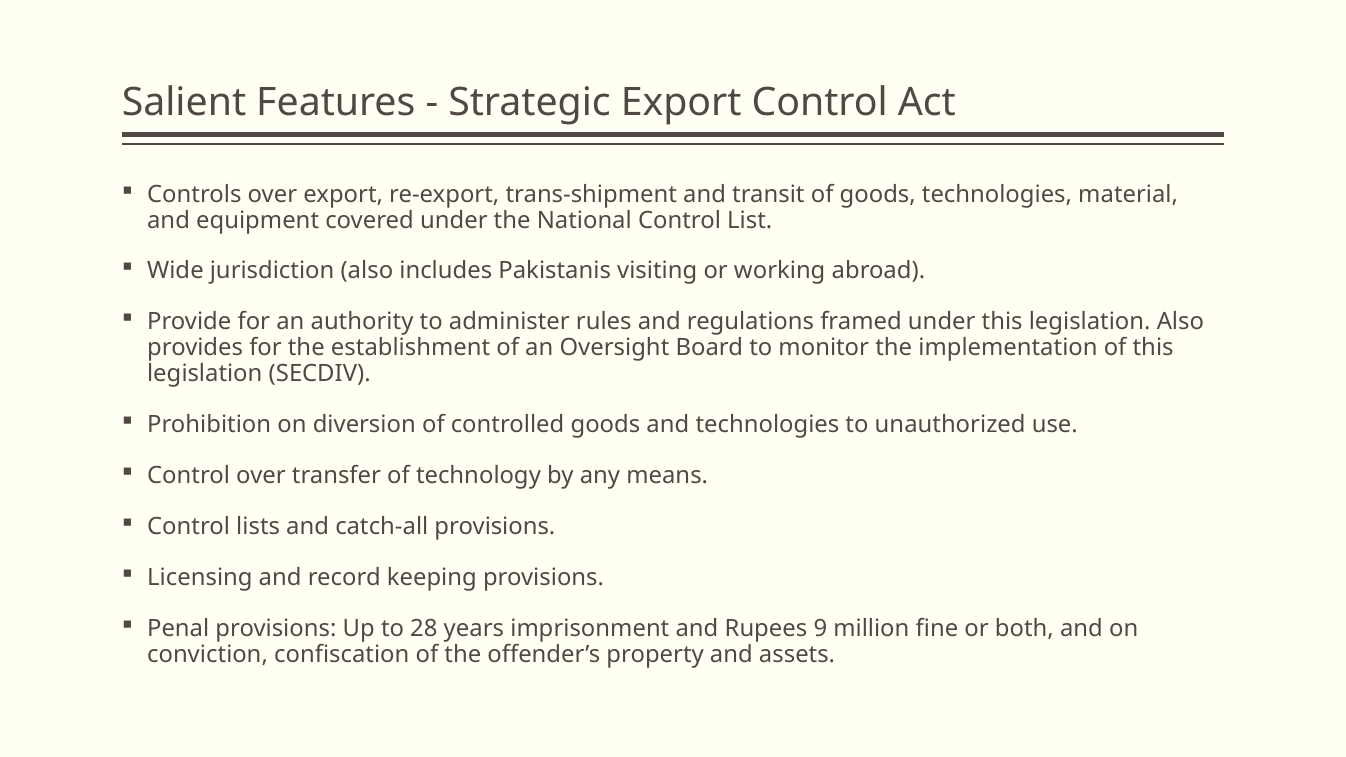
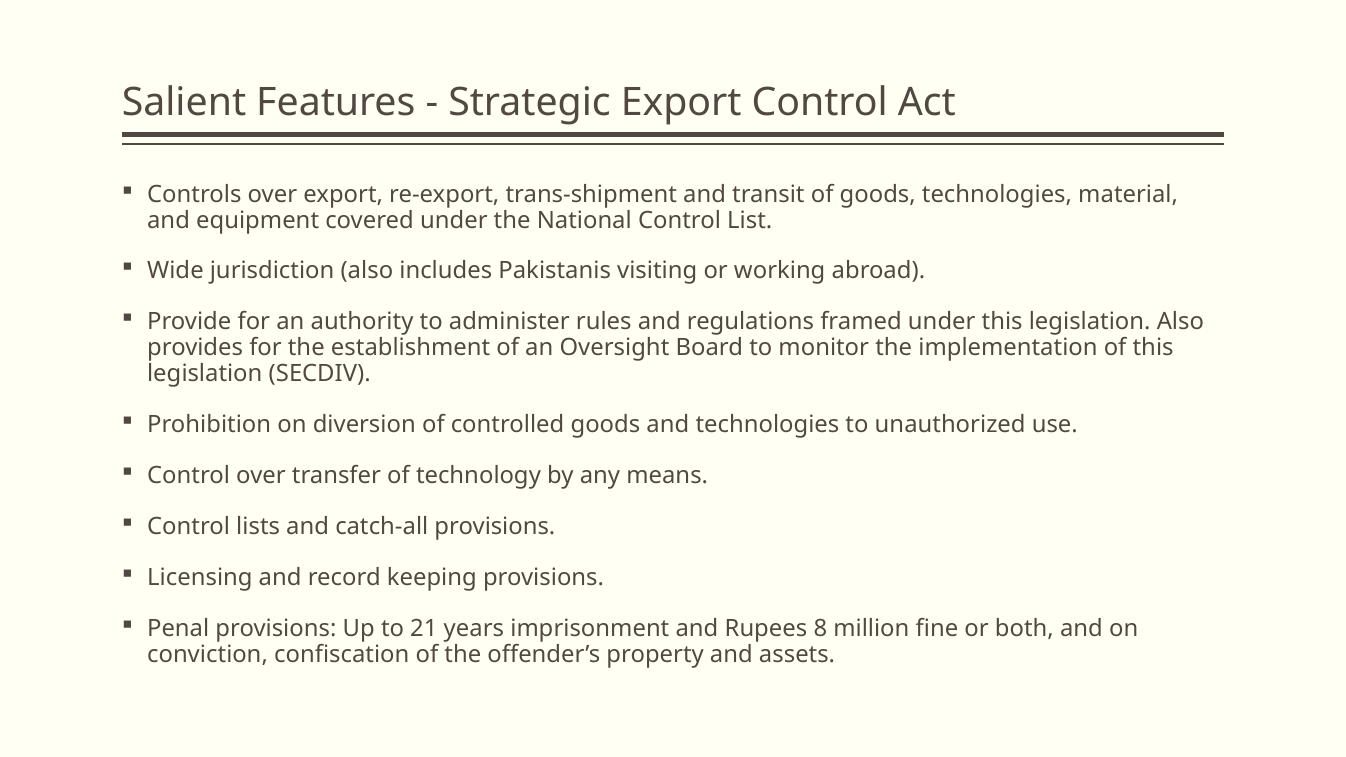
28: 28 -> 21
9: 9 -> 8
